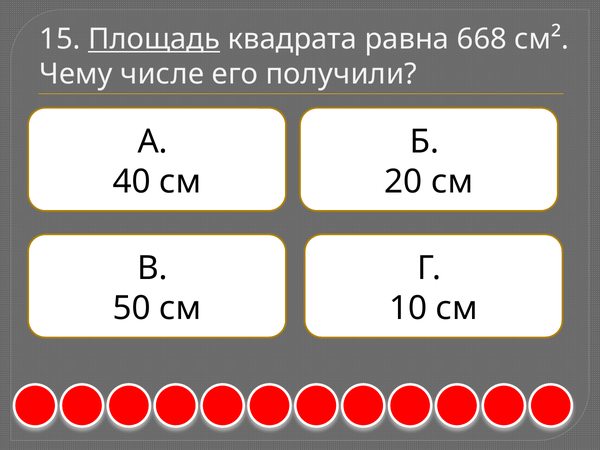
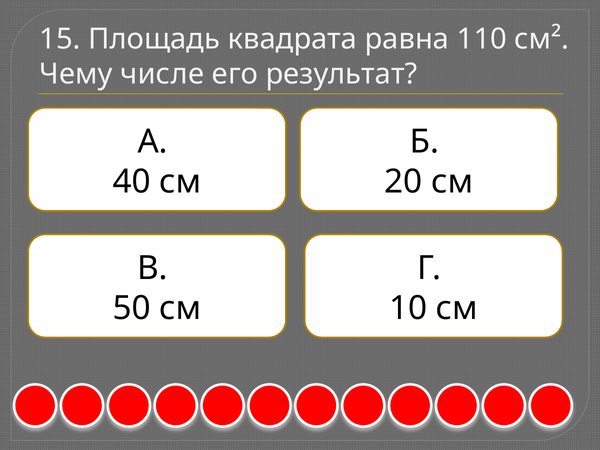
Площадь underline: present -> none
668: 668 -> 110
получили: получили -> результат
